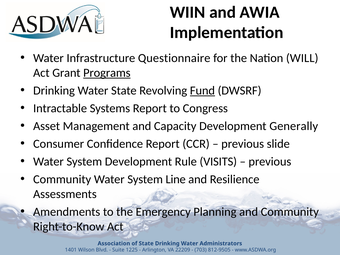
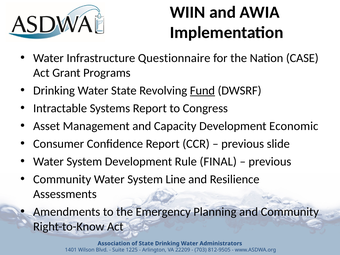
WILL: WILL -> CASE
Programs underline: present -> none
Generally: Generally -> Economic
VISITS: VISITS -> FINAL
